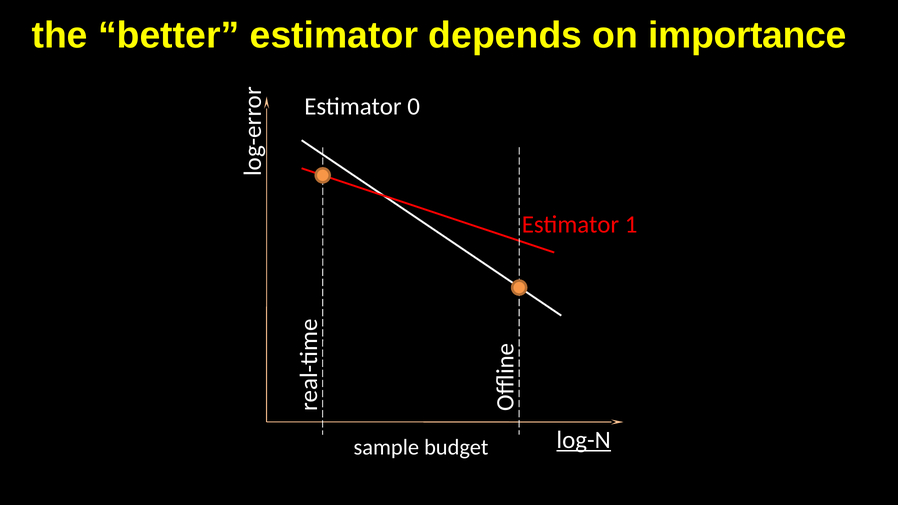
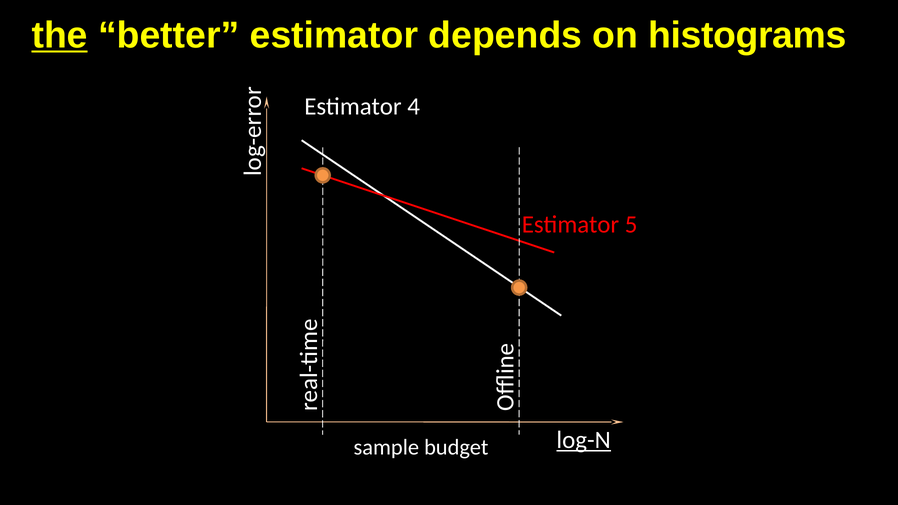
the underline: none -> present
importance: importance -> histograms
0: 0 -> 4
1: 1 -> 5
